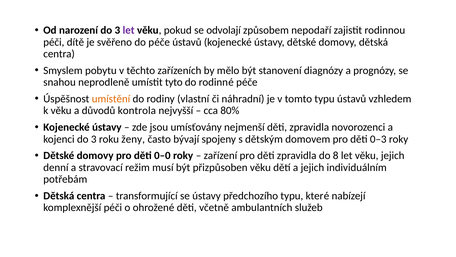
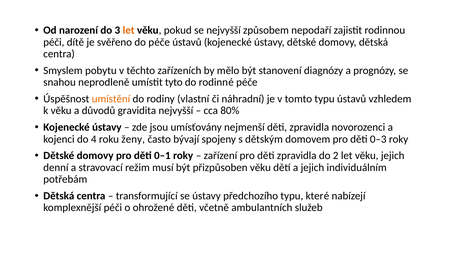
let at (129, 30) colour: purple -> orange
se odvolají: odvolají -> nejvyšší
kontrola: kontrola -> gravidita
kojenci do 3: 3 -> 4
0–0: 0–0 -> 0–1
8: 8 -> 2
